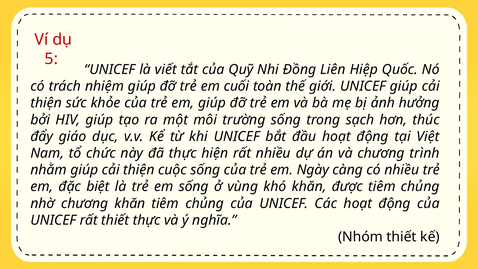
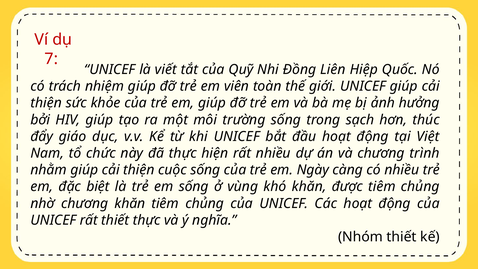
5: 5 -> 7
cuối: cuối -> viên
